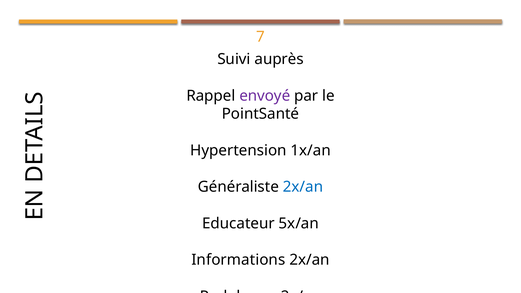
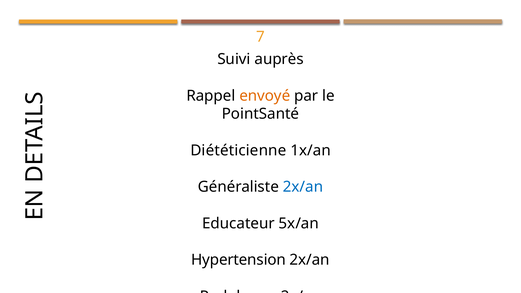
envoyé colour: purple -> orange
Hypertension: Hypertension -> Diététicienne
Informations: Informations -> Hypertension
